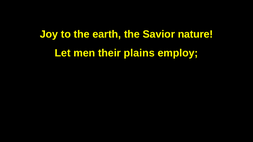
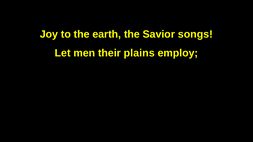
nature: nature -> songs
